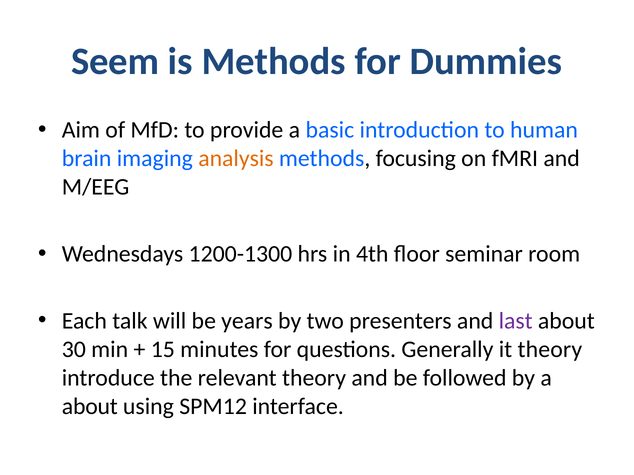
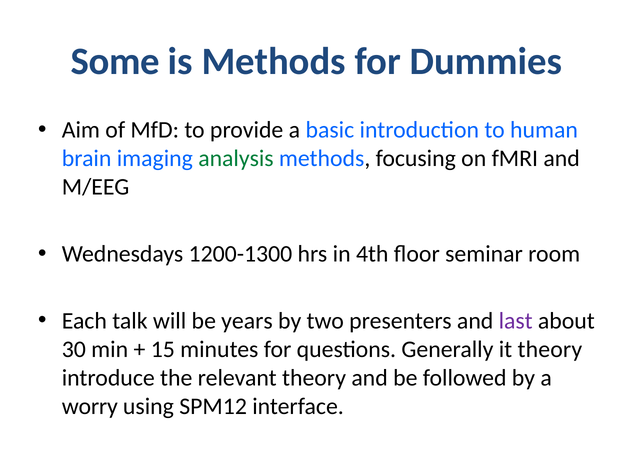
Seem: Seem -> Some
analysis colour: orange -> green
about at (90, 407): about -> worry
